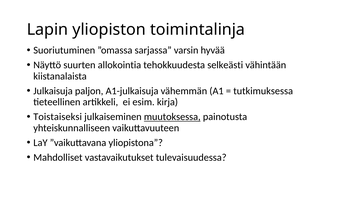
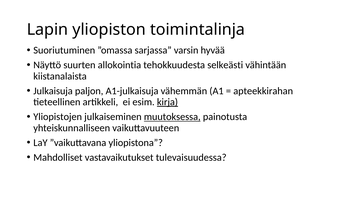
tutkimuksessa: tutkimuksessa -> apteekkirahan
kirja underline: none -> present
Toistaiseksi: Toistaiseksi -> Yliopistojen
